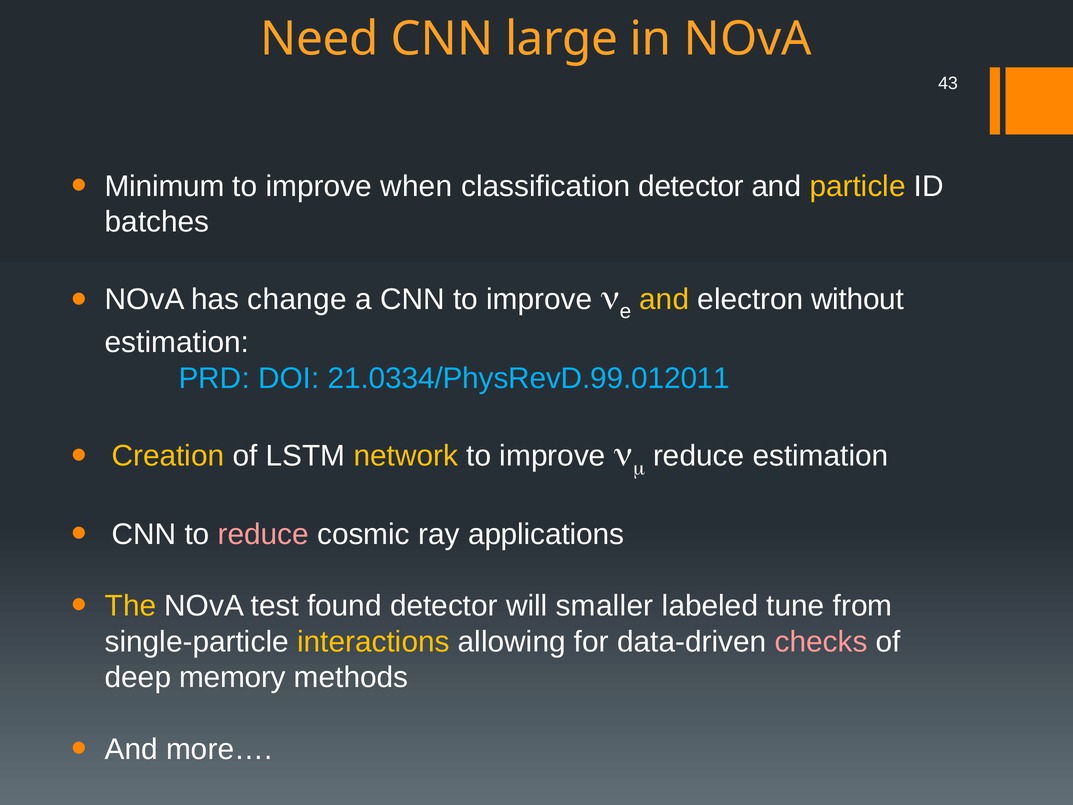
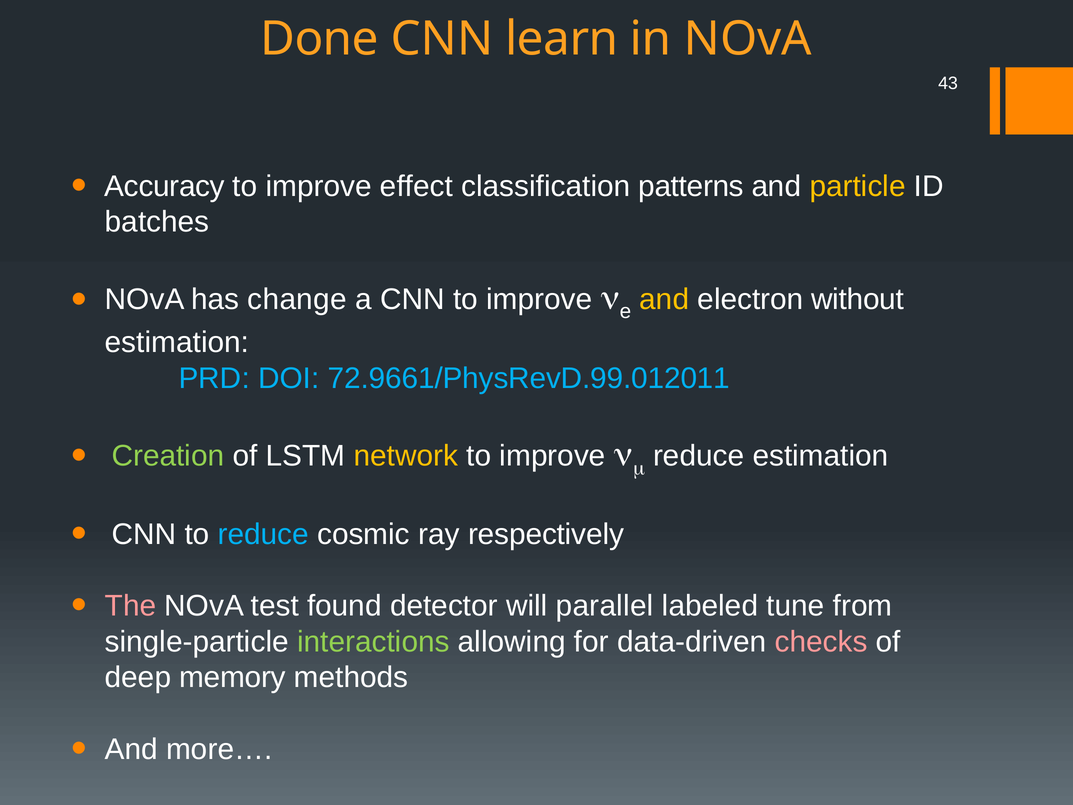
Need: Need -> Done
large: large -> learn
Minimum: Minimum -> Accuracy
when: when -> effect
classification detector: detector -> patterns
21.0334/PhysRevD.99.012011: 21.0334/PhysRevD.99.012011 -> 72.9661/PhysRevD.99.012011
Creation colour: yellow -> light green
reduce at (263, 534) colour: pink -> light blue
applications: applications -> respectively
The colour: yellow -> pink
smaller: smaller -> parallel
interactions colour: yellow -> light green
